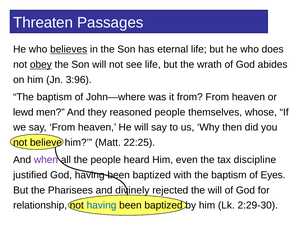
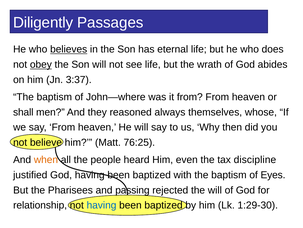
Threaten: Threaten -> Diligently
3:96: 3:96 -> 3:37
lewd: lewd -> shall
reasoned people: people -> always
22:25: 22:25 -> 76:25
when colour: purple -> orange
divinely: divinely -> passing
2:29-30: 2:29-30 -> 1:29-30
